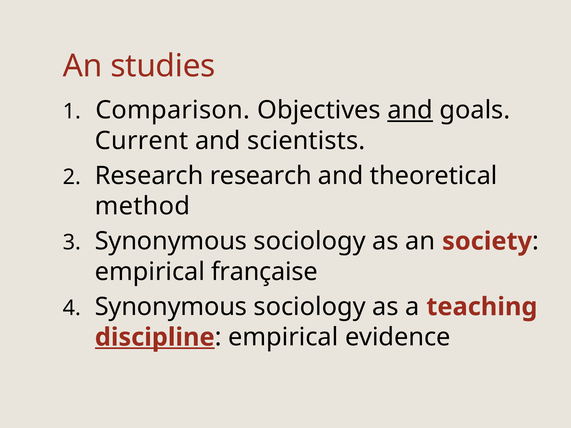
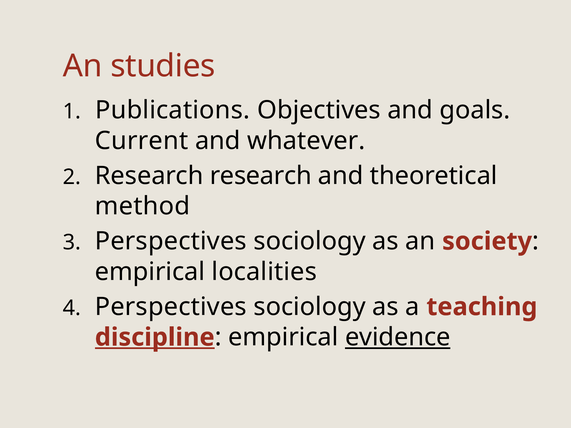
Comparison: Comparison -> Publications
and at (410, 110) underline: present -> none
scientists: scientists -> whatever
Synonymous at (171, 241): Synonymous -> Perspectives
française: française -> localities
Synonymous at (171, 307): Synonymous -> Perspectives
evidence underline: none -> present
